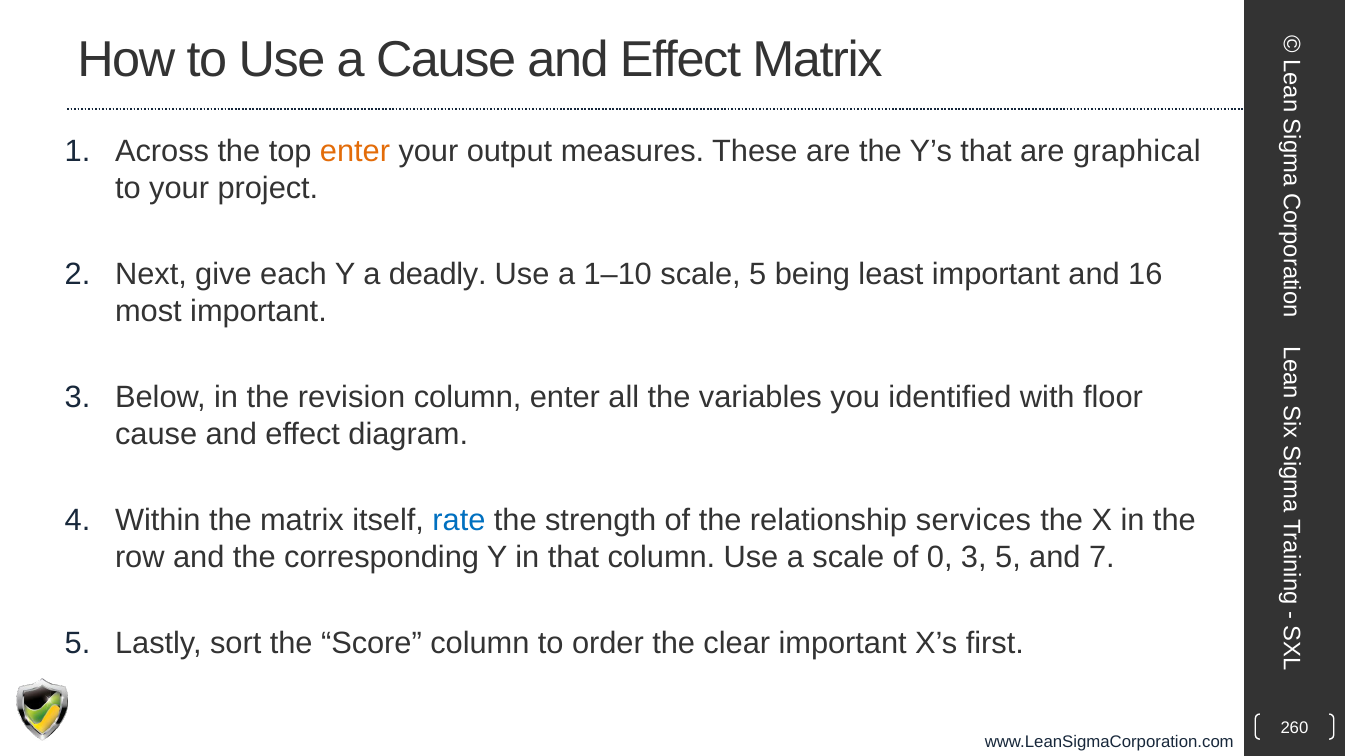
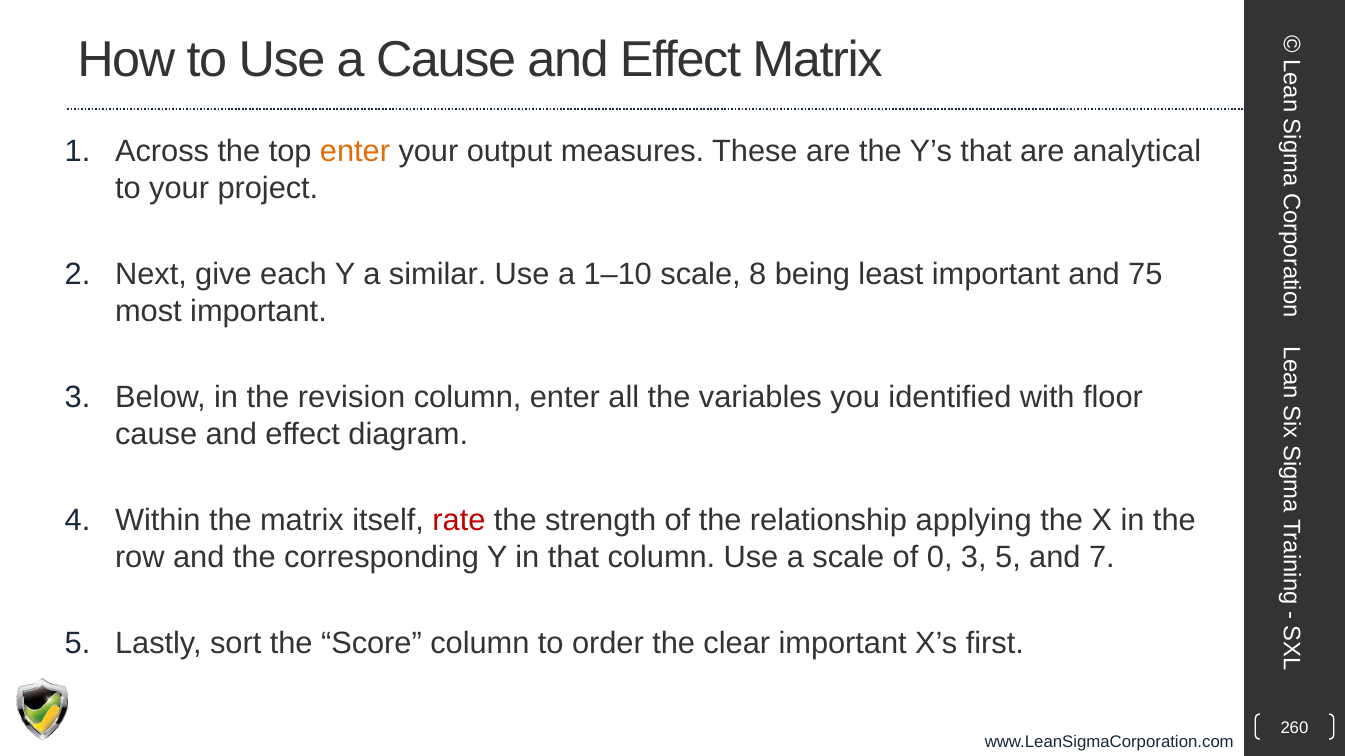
graphical: graphical -> analytical
deadly: deadly -> similar
scale 5: 5 -> 8
16: 16 -> 75
rate colour: blue -> red
services: services -> applying
